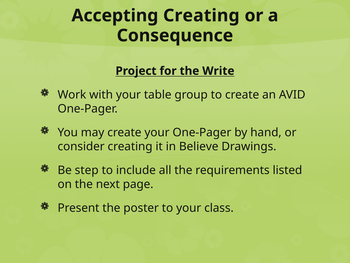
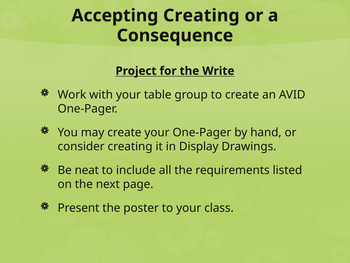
Believe: Believe -> Display
step: step -> neat
